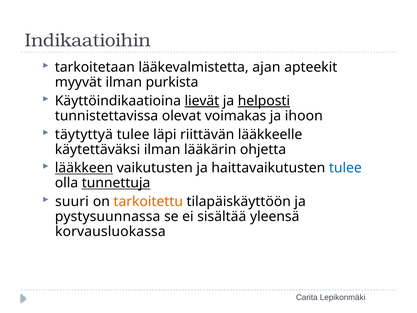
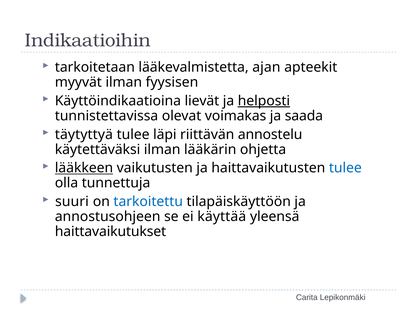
purkista: purkista -> fyysisen
lievät underline: present -> none
ihoon: ihoon -> saada
lääkkeelle: lääkkeelle -> annostelu
tunnettuja underline: present -> none
tarkoitettu colour: orange -> blue
pystysuunnassa: pystysuunnassa -> annostusohjeen
sisältää: sisältää -> käyttää
korvausluokassa: korvausluokassa -> haittavaikutukset
